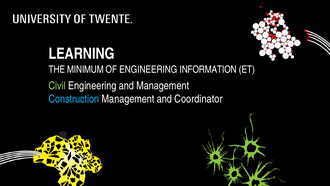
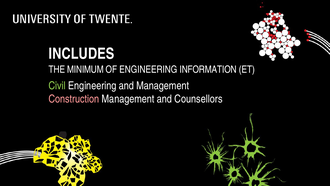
LEARNING: LEARNING -> INCLUDES
Construction colour: light blue -> pink
Coordinator: Coordinator -> Counsellors
